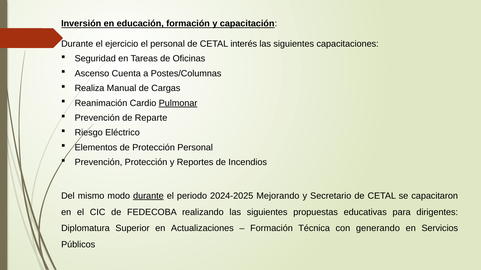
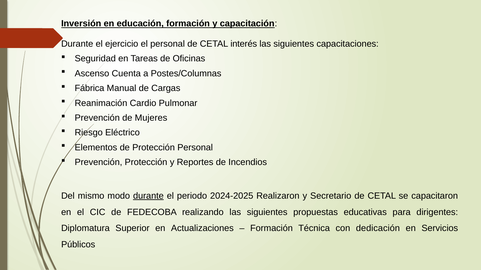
Realiza: Realiza -> Fábrica
Pulmonar underline: present -> none
Reparte: Reparte -> Mujeres
Mejorando: Mejorando -> Realizaron
generando: generando -> dedicación
